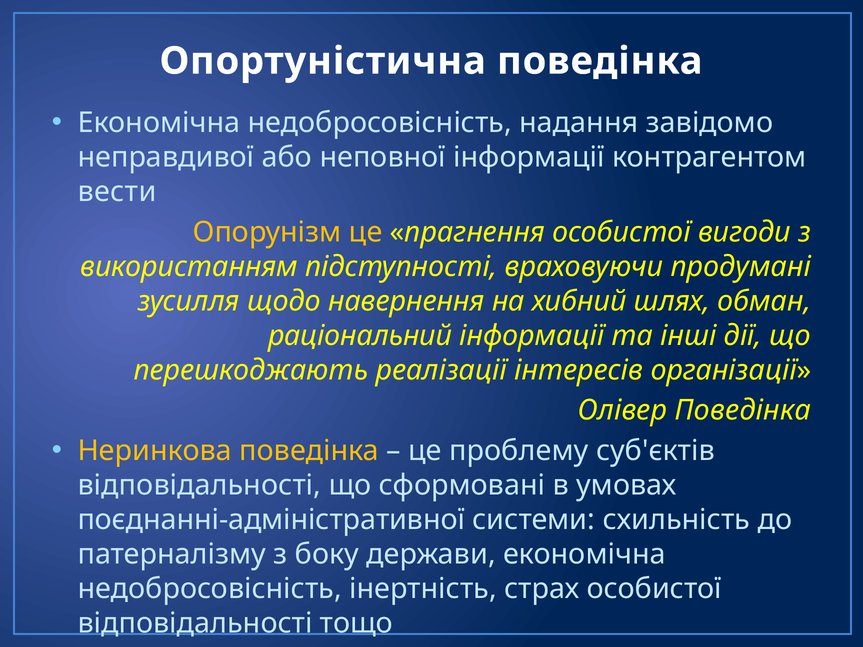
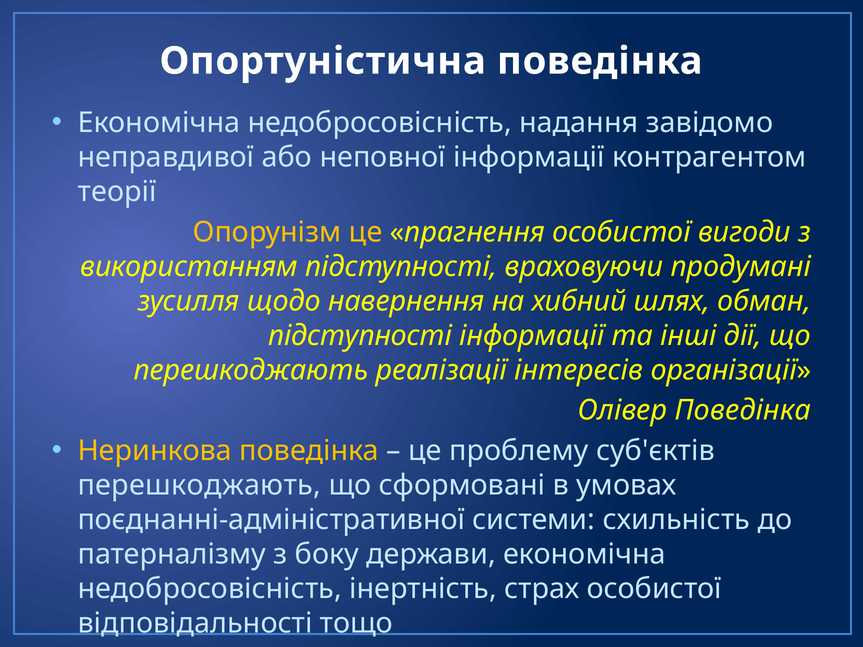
вести: вести -> теорії
раціональний at (360, 336): раціональний -> підступності
відповідальності at (199, 485): відповідальності -> перешкоджають
